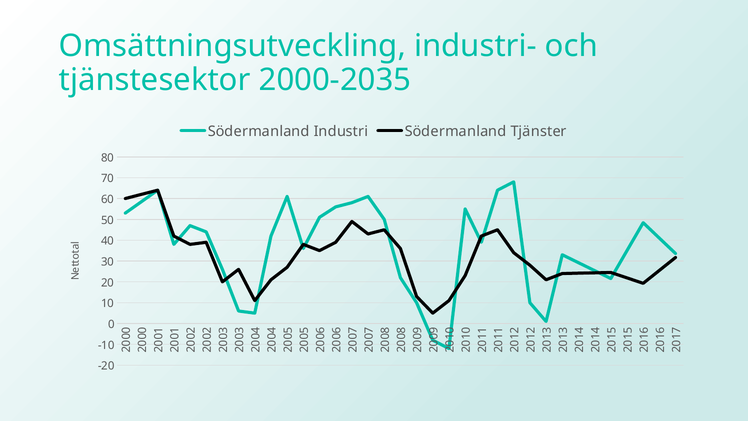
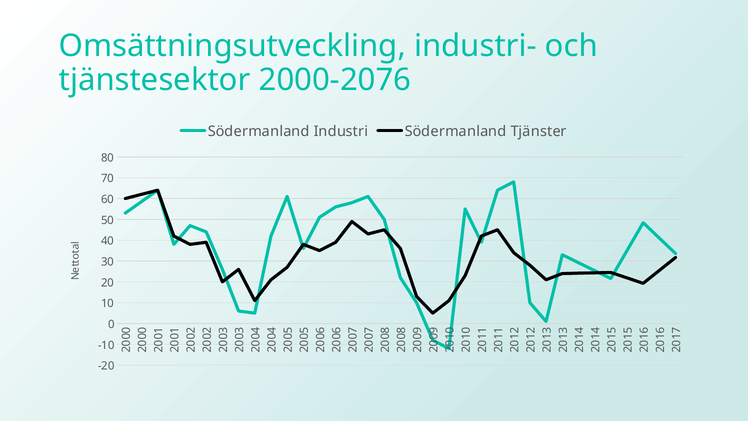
2000-2035: 2000-2035 -> 2000-2076
